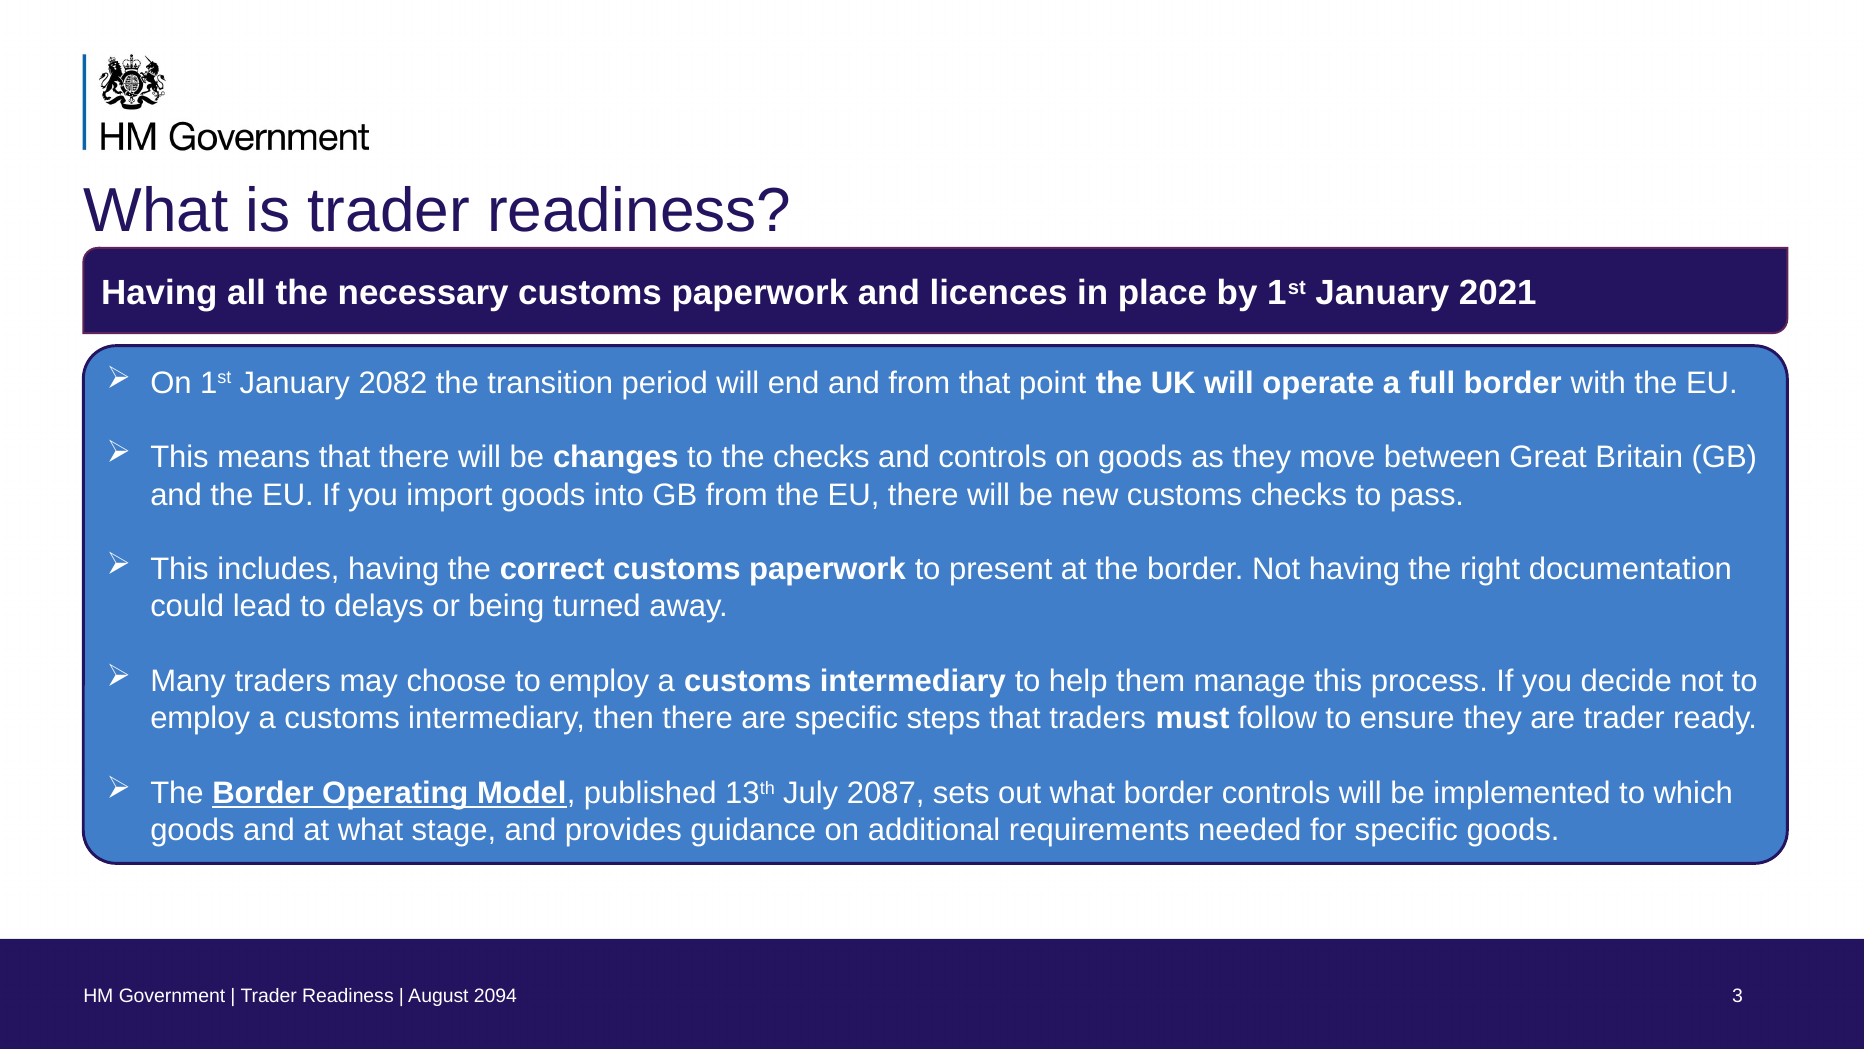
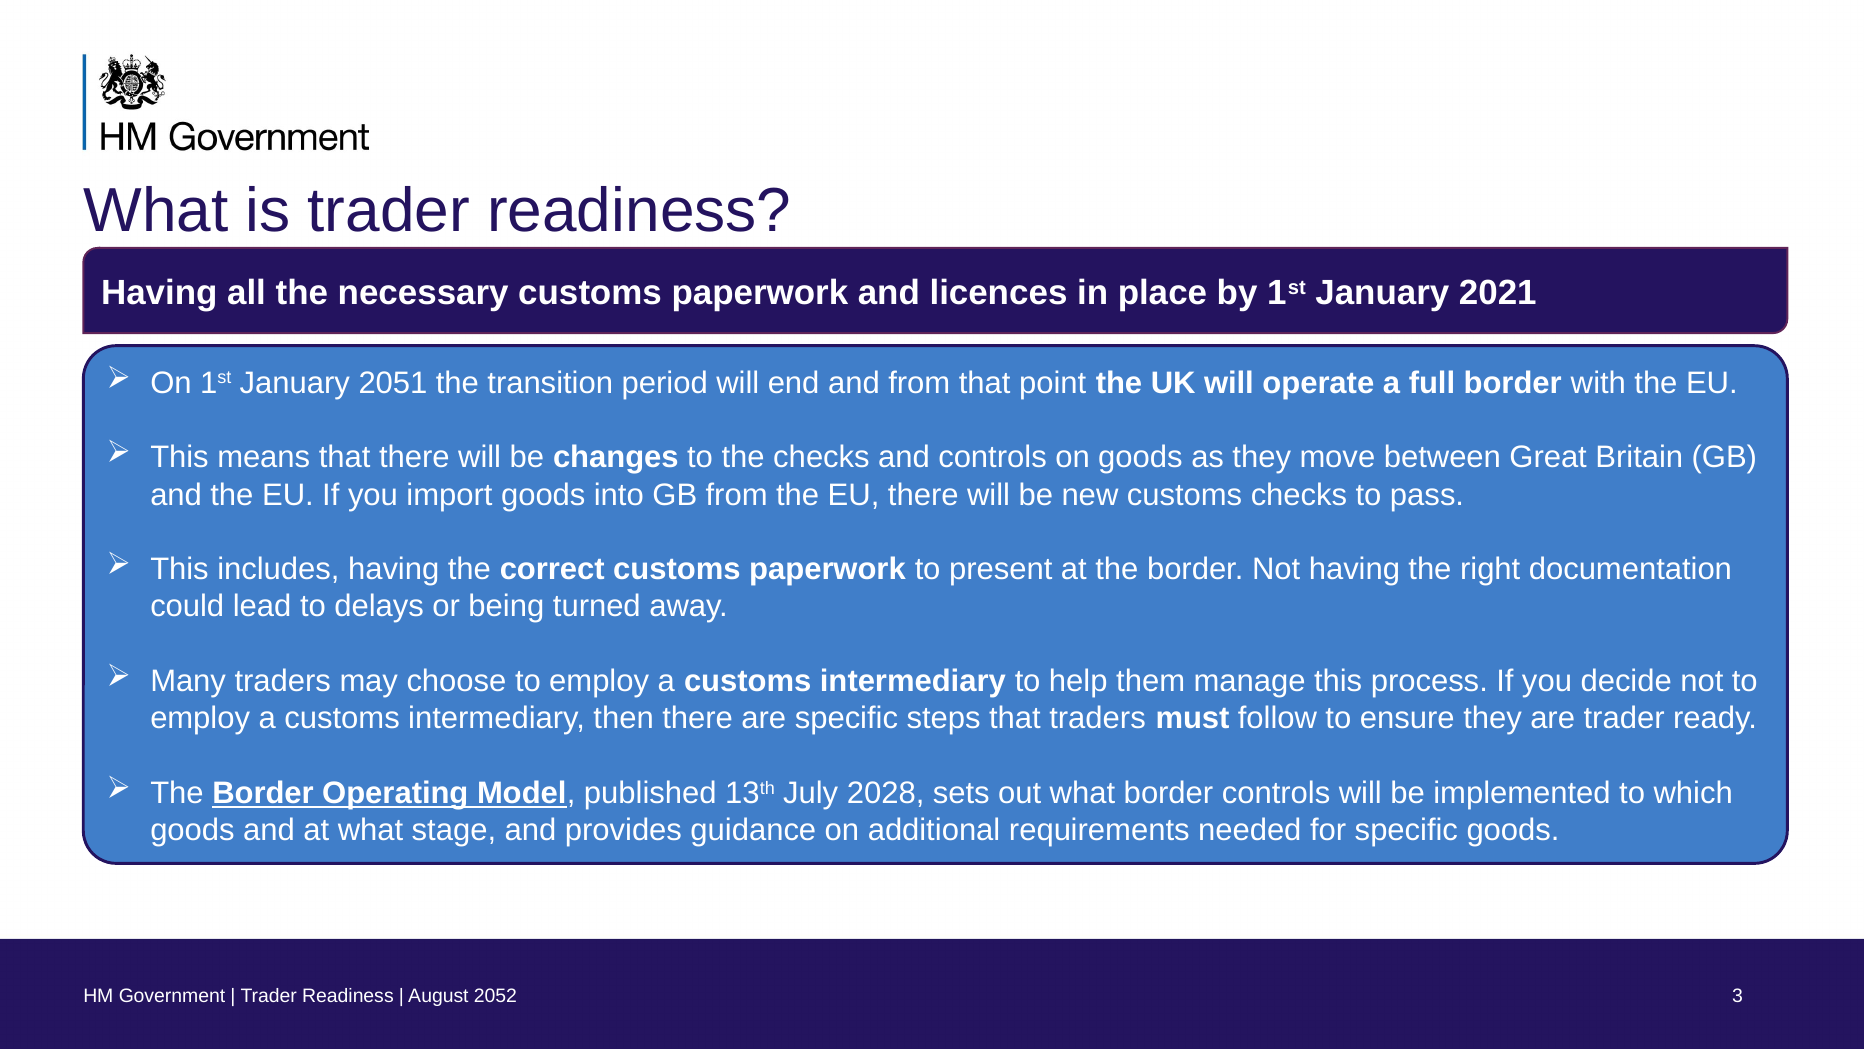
2082: 2082 -> 2051
2087: 2087 -> 2028
2094: 2094 -> 2052
